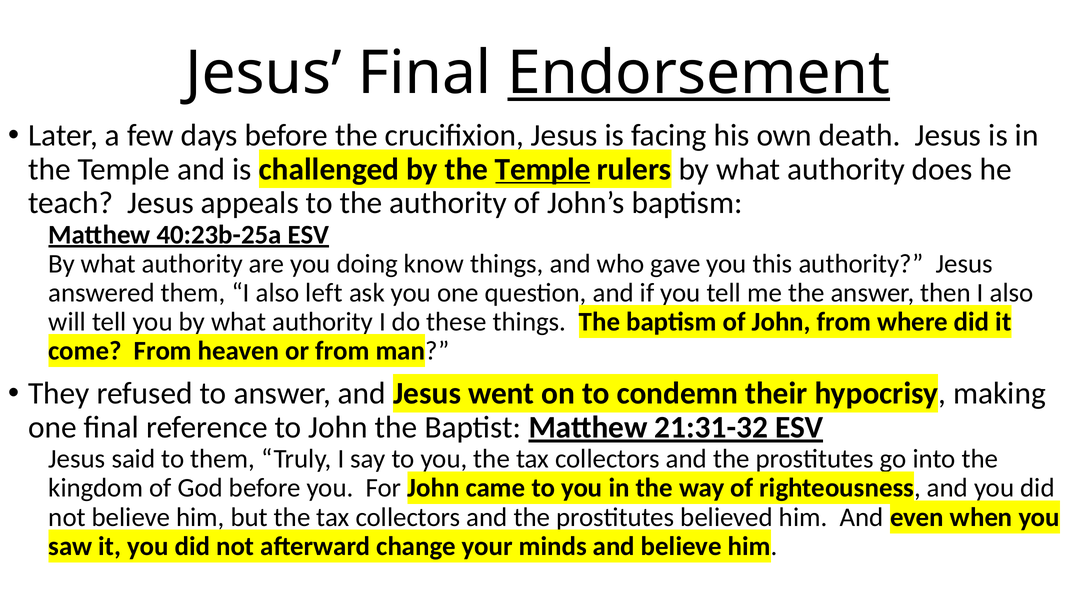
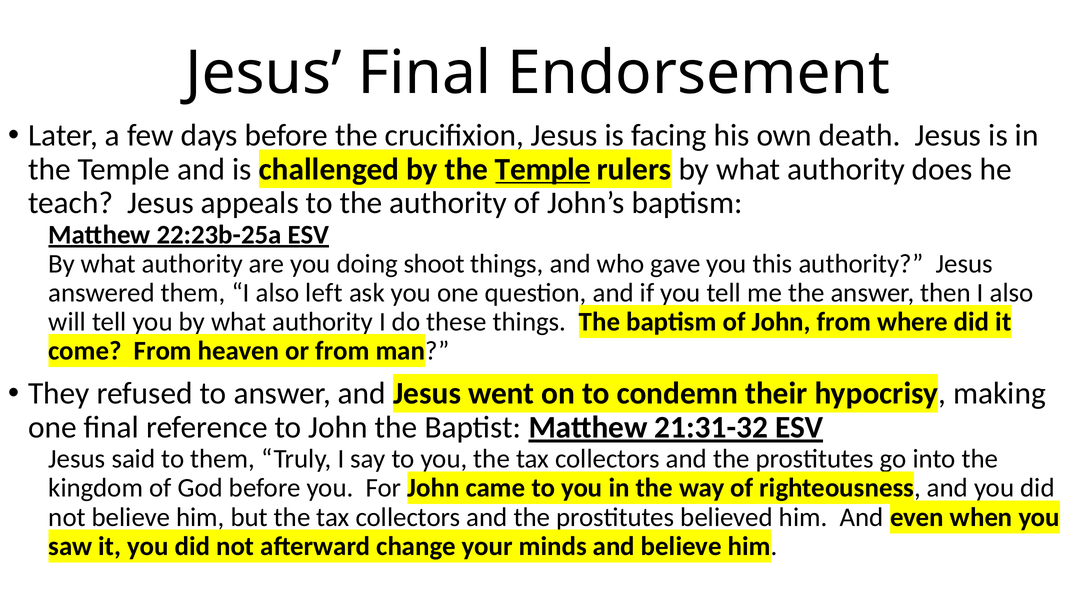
Endorsement underline: present -> none
40:23b-25a: 40:23b-25a -> 22:23b-25a
know: know -> shoot
